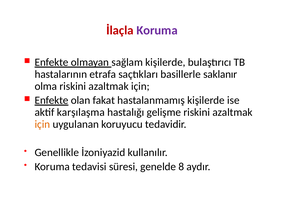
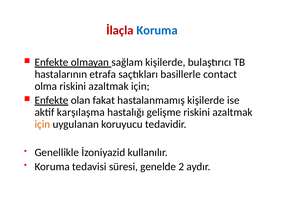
Koruma at (157, 30) colour: purple -> blue
saklanır: saklanır -> contact
8: 8 -> 2
